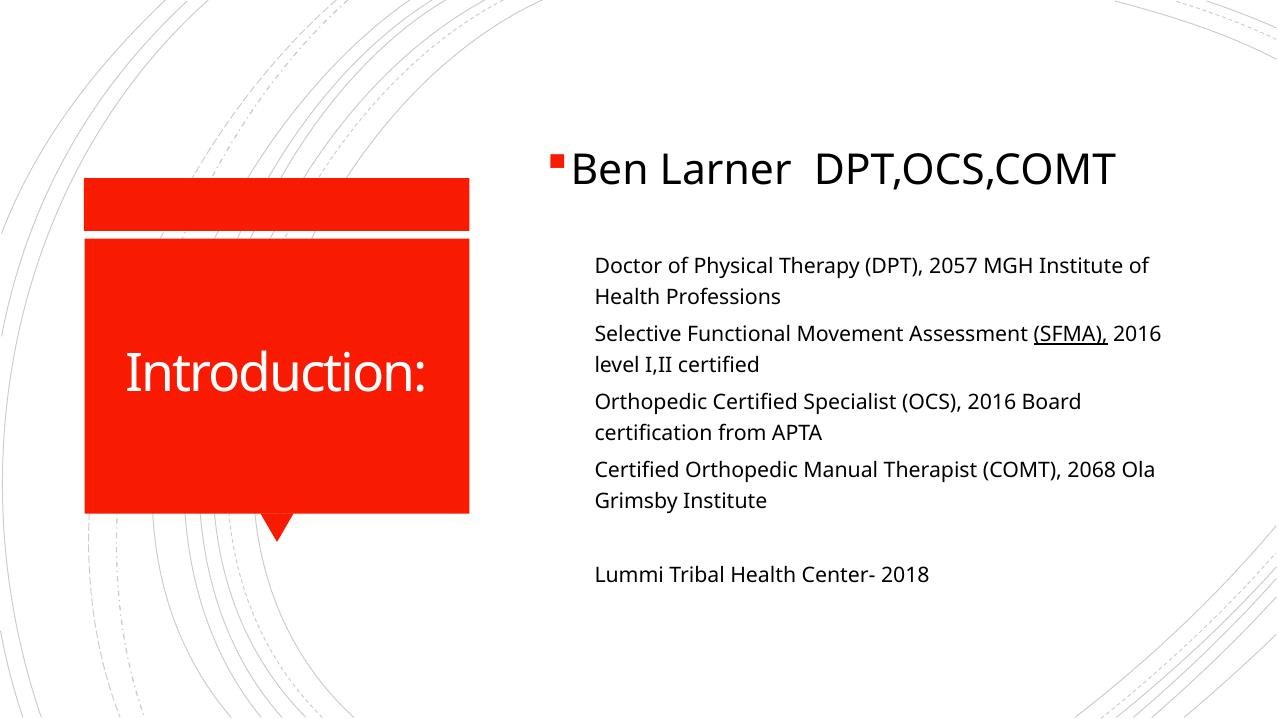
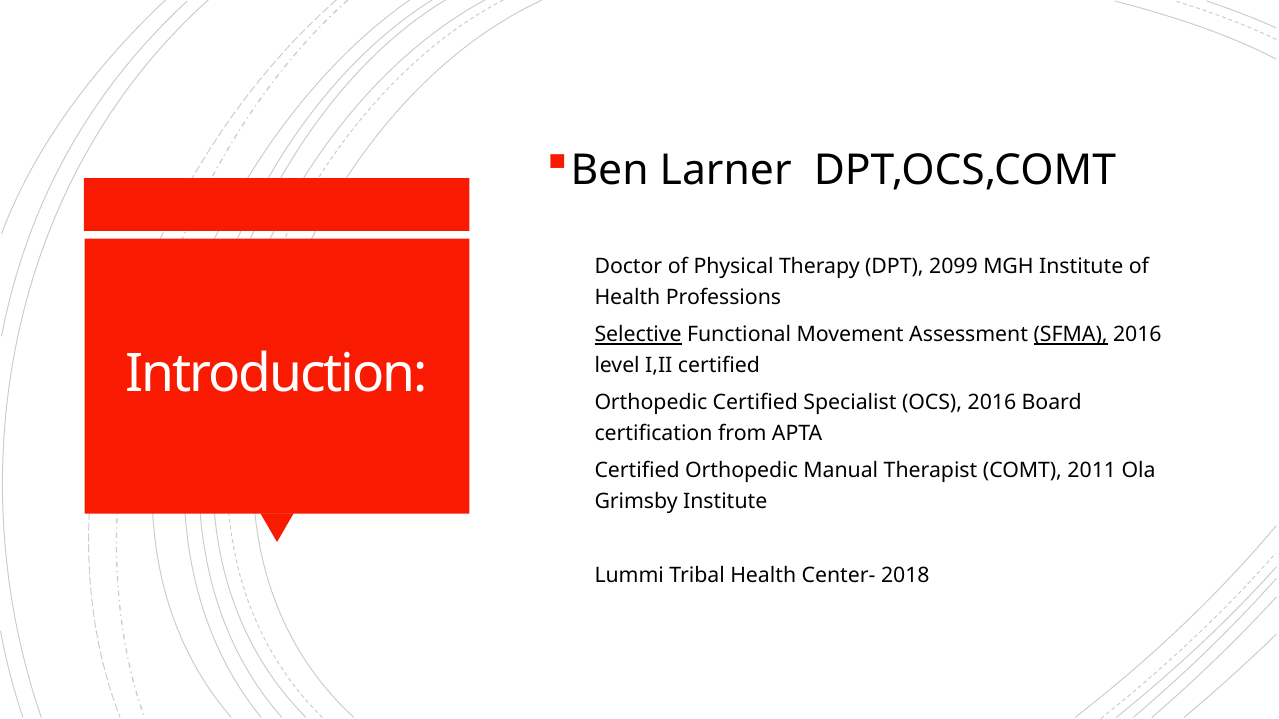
2057: 2057 -> 2099
Selective underline: none -> present
2068: 2068 -> 2011
